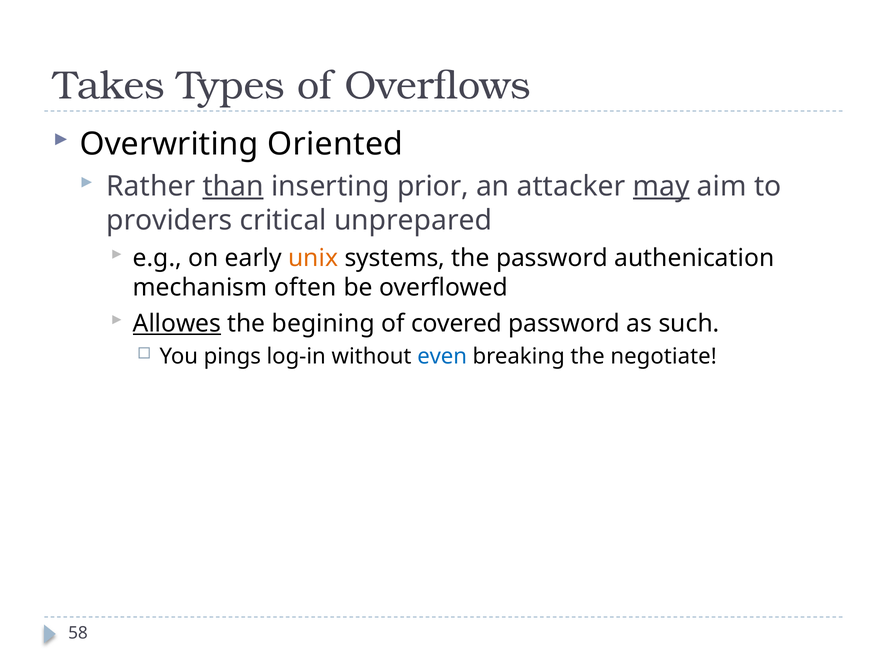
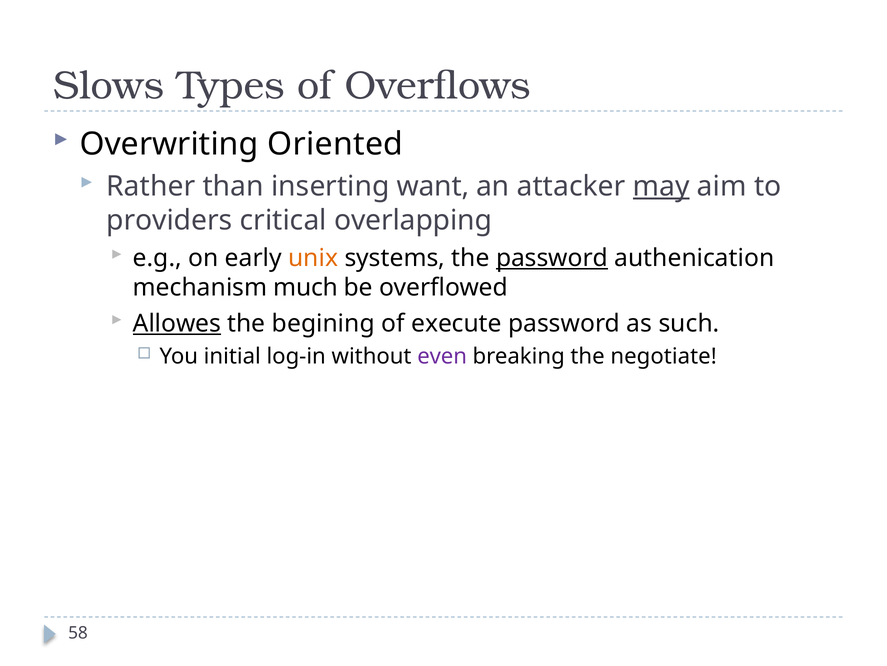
Takes: Takes -> Slows
than underline: present -> none
prior: prior -> want
unprepared: unprepared -> overlapping
password at (552, 258) underline: none -> present
often: often -> much
covered: covered -> execute
pings: pings -> initial
even colour: blue -> purple
